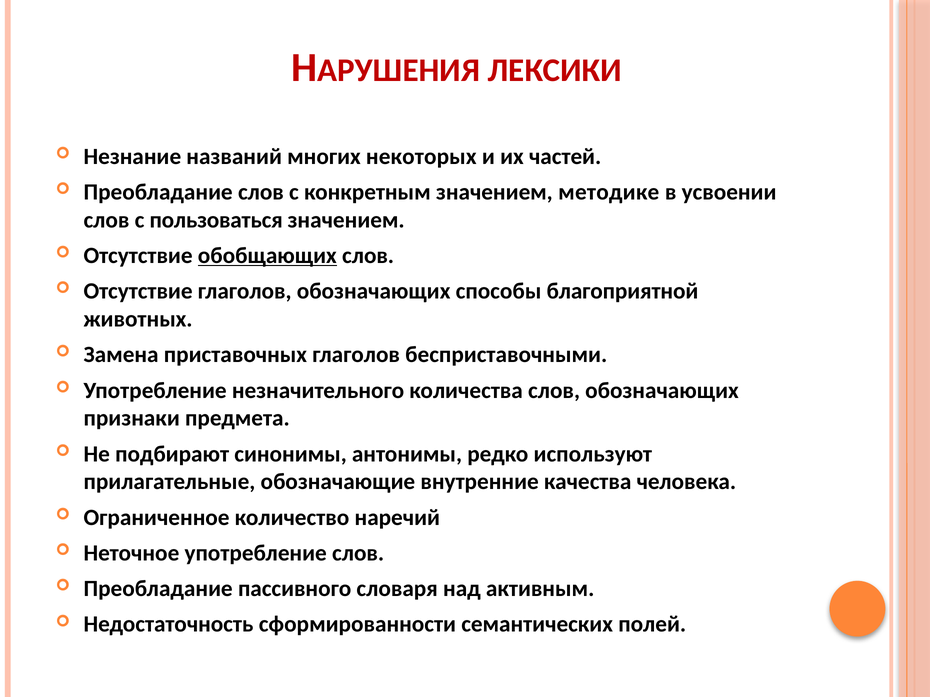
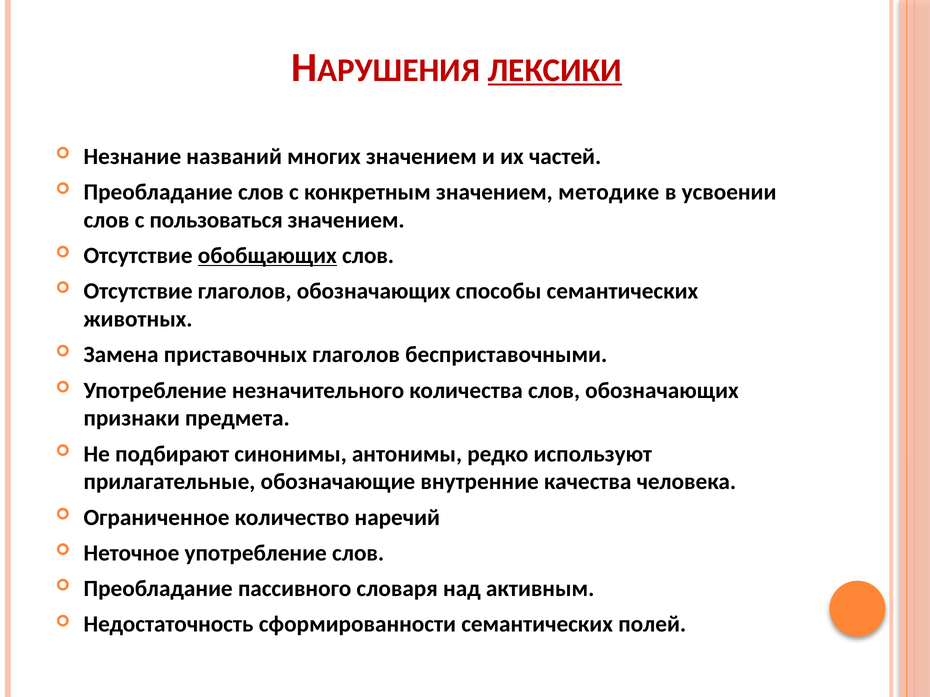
ЛЕКСИКИ underline: none -> present
многих некоторых: некоторых -> значением
способы благоприятной: благоприятной -> семантических
